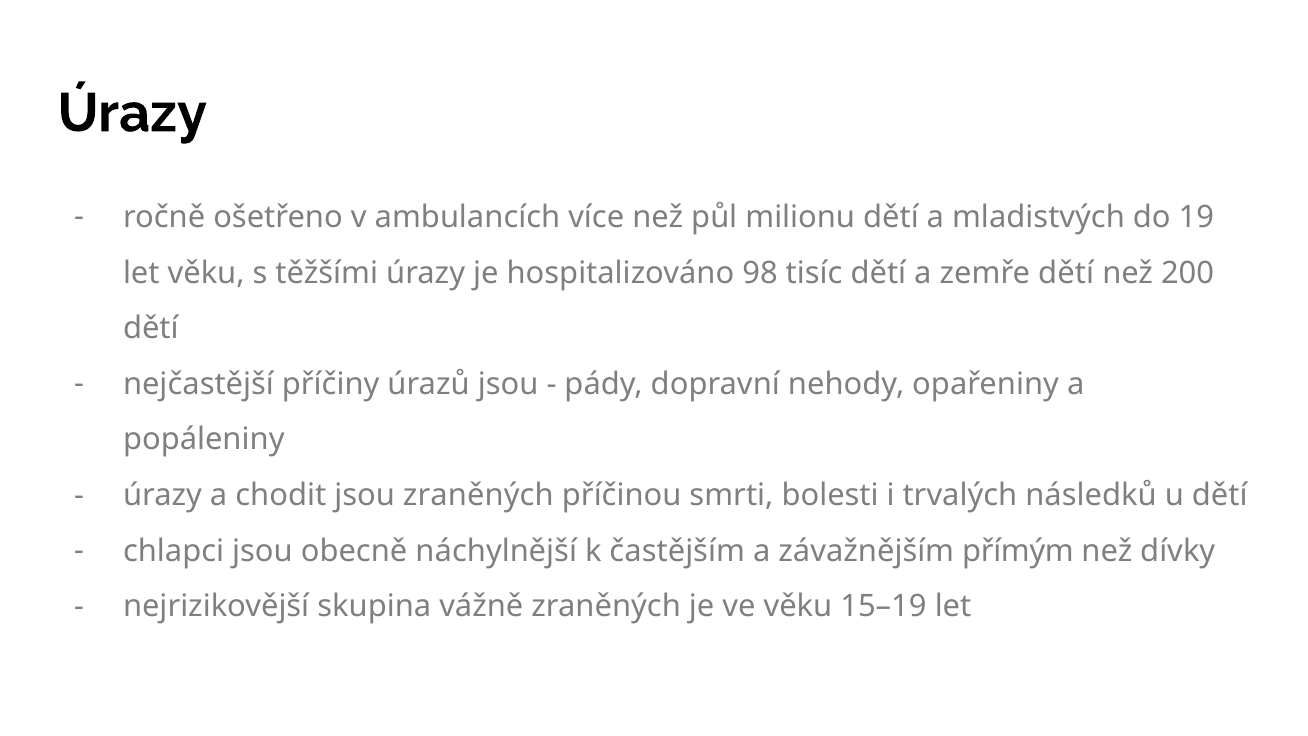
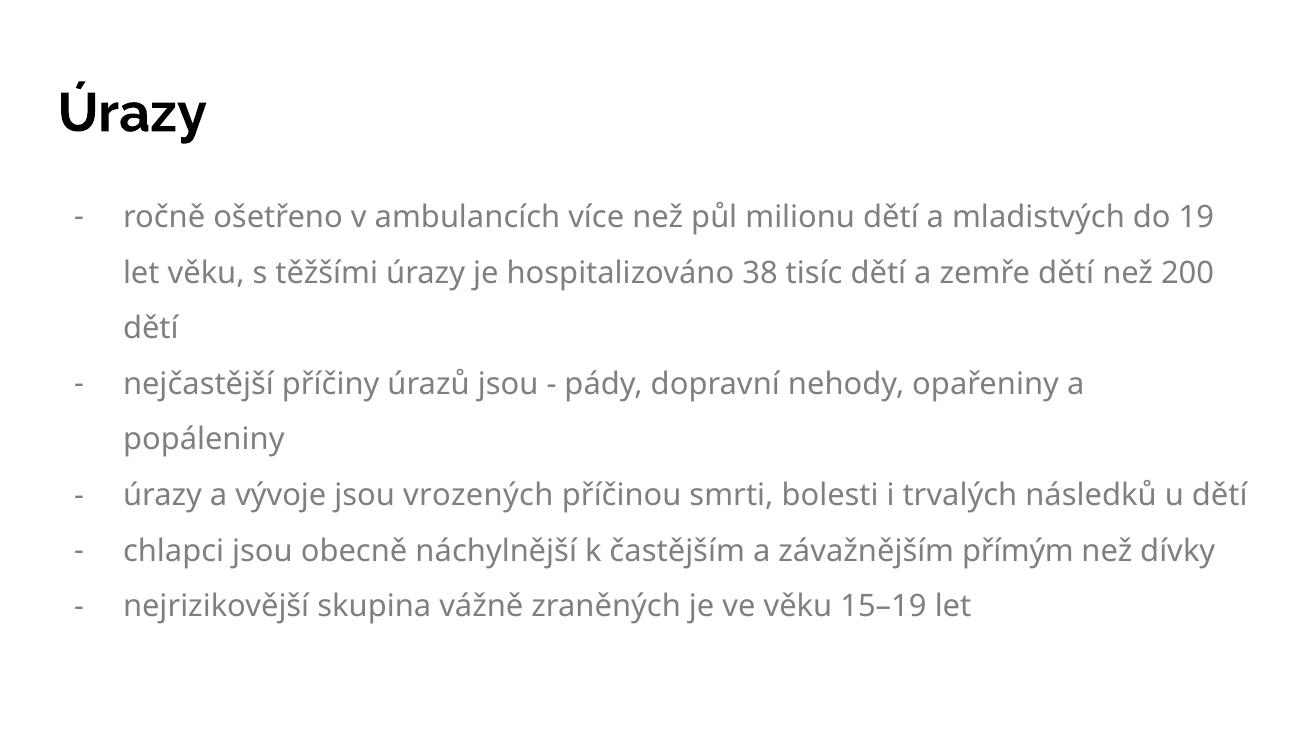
98: 98 -> 38
chodit: chodit -> vývoje
jsou zraněných: zraněných -> vrozených
